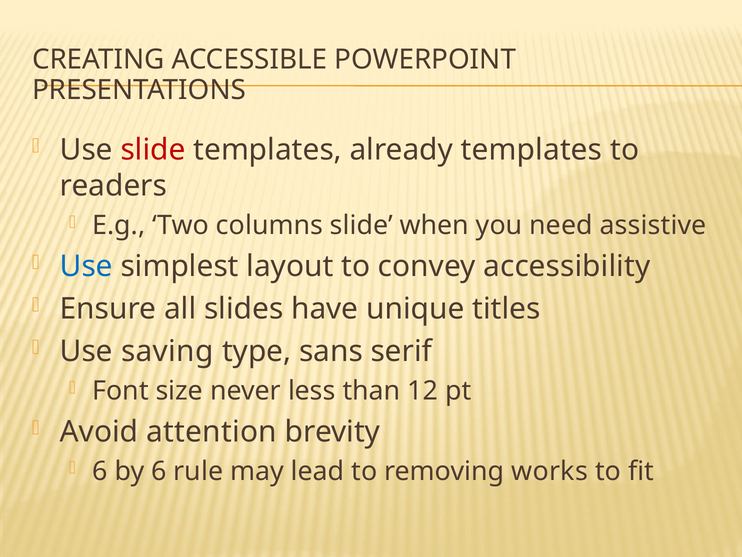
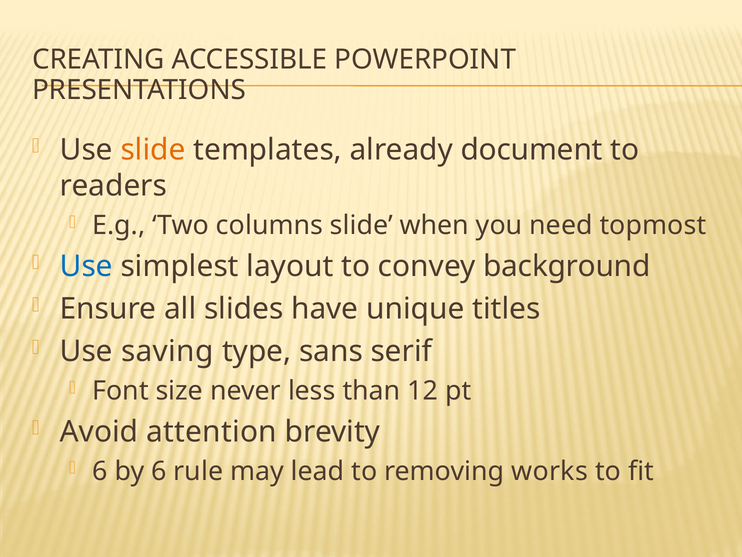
slide at (153, 150) colour: red -> orange
already templates: templates -> document
assistive: assistive -> topmost
accessibility: accessibility -> background
